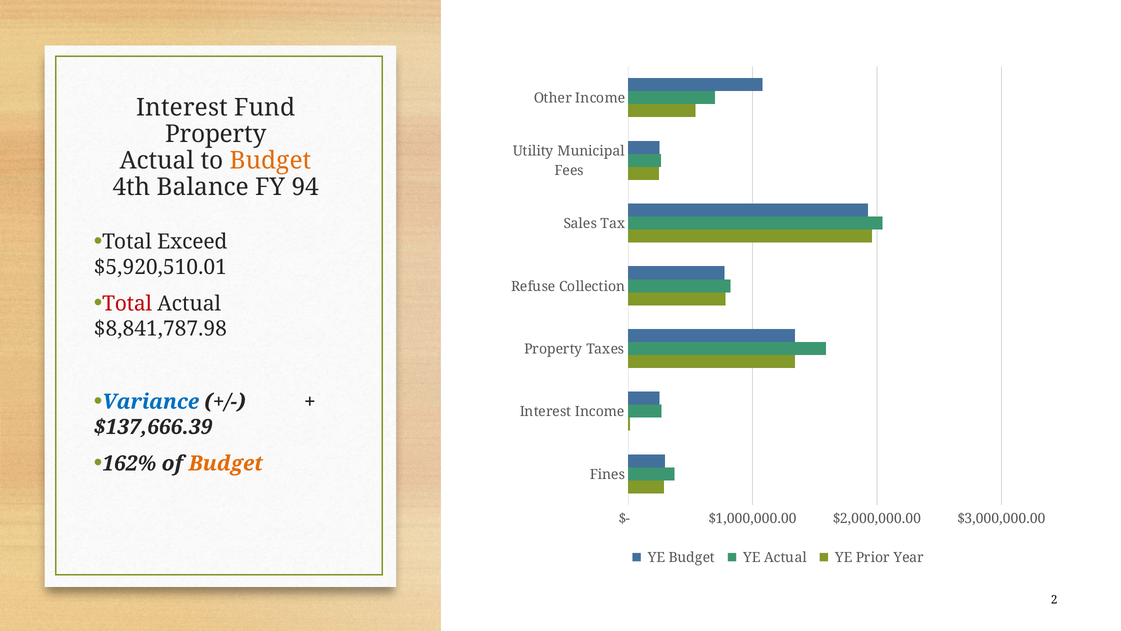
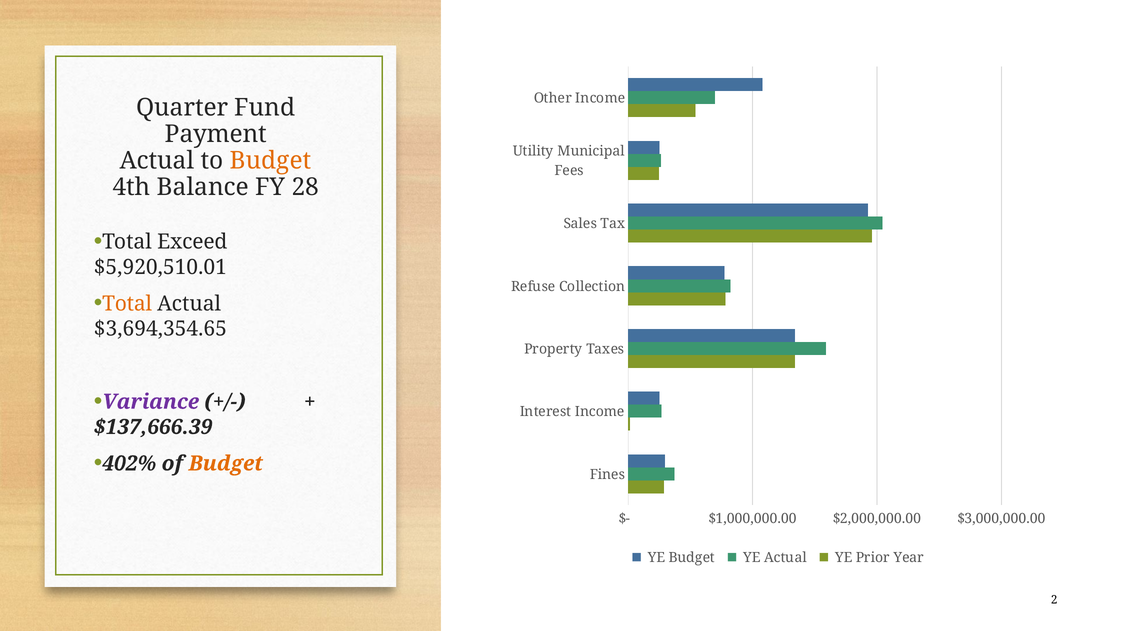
Interest at (182, 108): Interest -> Quarter
Property at (216, 134): Property -> Payment
94: 94 -> 28
Total at (127, 303) colour: red -> orange
$8,841,787.98: $8,841,787.98 -> $3,694,354.65
Variance colour: blue -> purple
162%: 162% -> 402%
